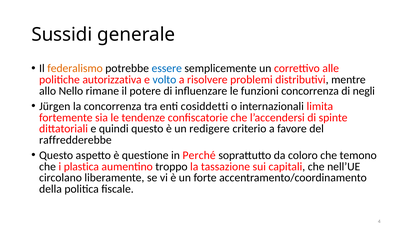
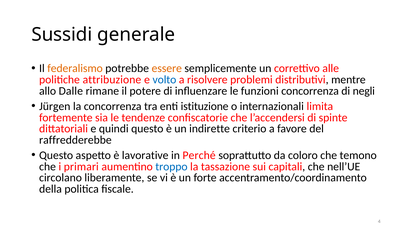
essere colour: blue -> orange
autorizzativa: autorizzativa -> attribuzione
Nello: Nello -> Dalle
cosiddetti: cosiddetti -> istituzione
redigere: redigere -> indirette
questione: questione -> lavorative
plastica: plastica -> primari
troppo colour: black -> blue
